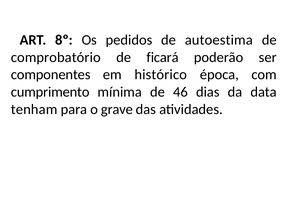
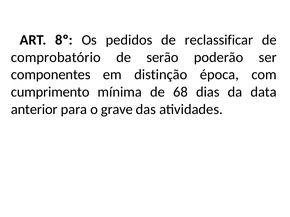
autoestima: autoestima -> reclassificar
ficará: ficará -> serão
histórico: histórico -> distinção
46: 46 -> 68
tenham: tenham -> anterior
